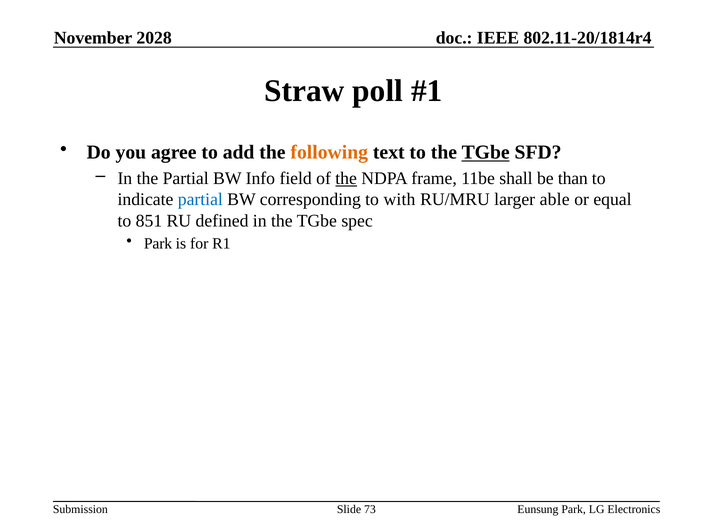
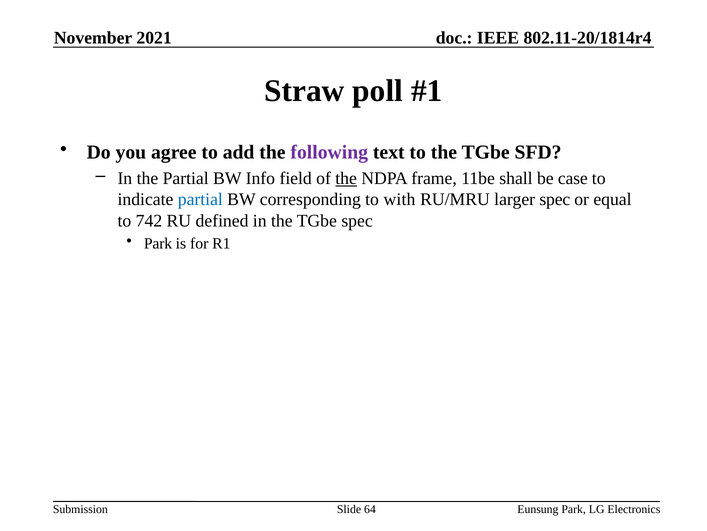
2028: 2028 -> 2021
following colour: orange -> purple
TGbe at (486, 152) underline: present -> none
than: than -> case
larger able: able -> spec
851: 851 -> 742
73: 73 -> 64
